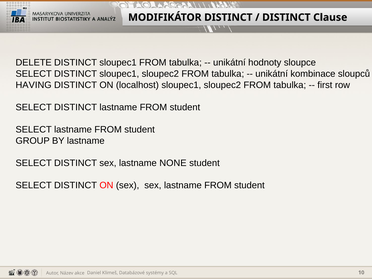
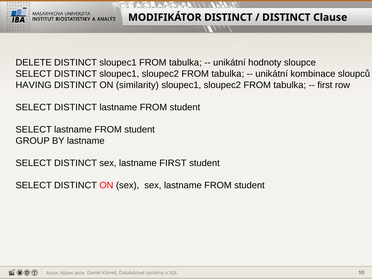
localhost: localhost -> similarity
lastname NONE: NONE -> FIRST
